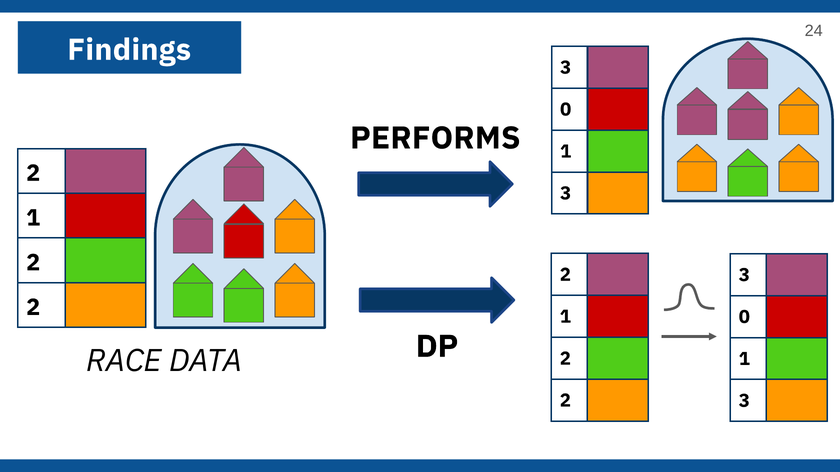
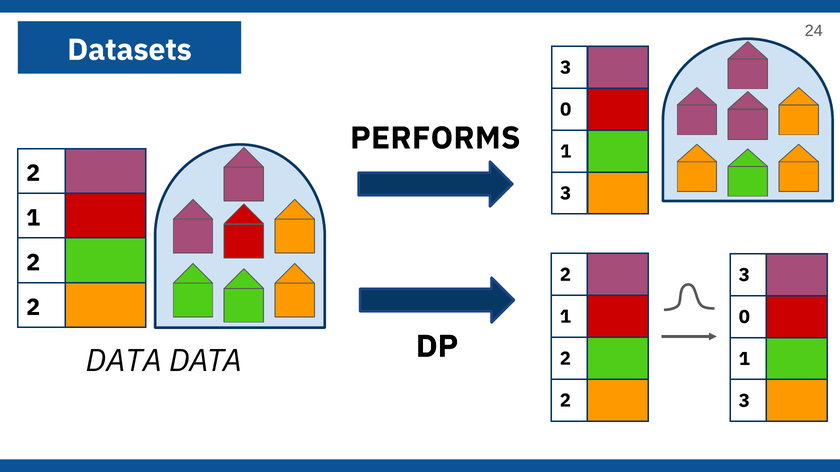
Findings: Findings -> Datasets
RACE at (124, 361): RACE -> DATA
